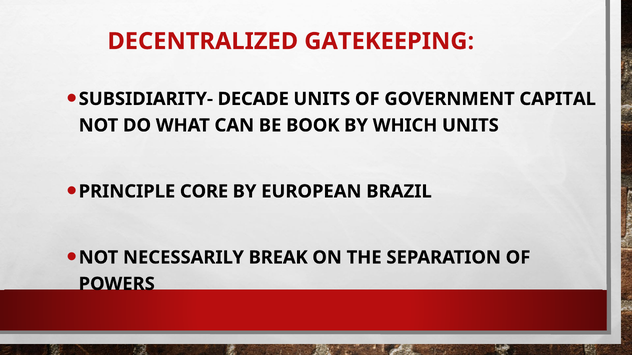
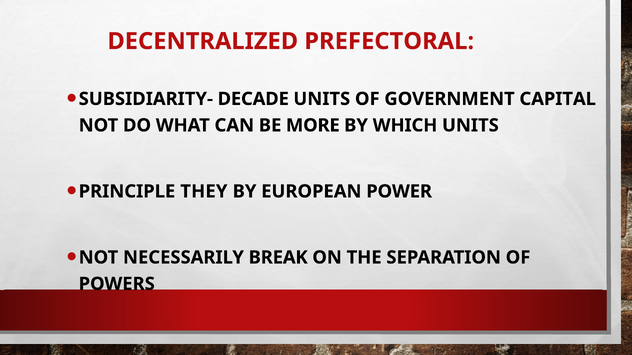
GATEKEEPING: GATEKEEPING -> PREFECTORAL
BOOK: BOOK -> MORE
CORE: CORE -> THEY
BRAZIL: BRAZIL -> POWER
